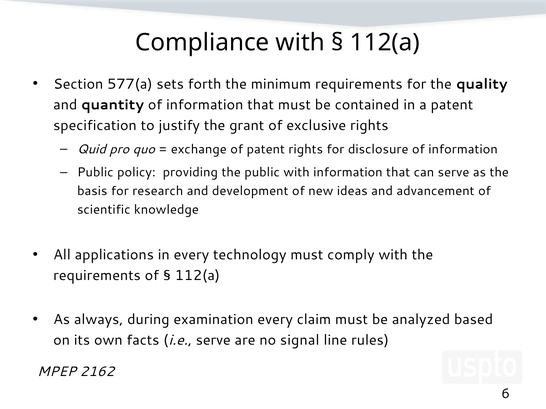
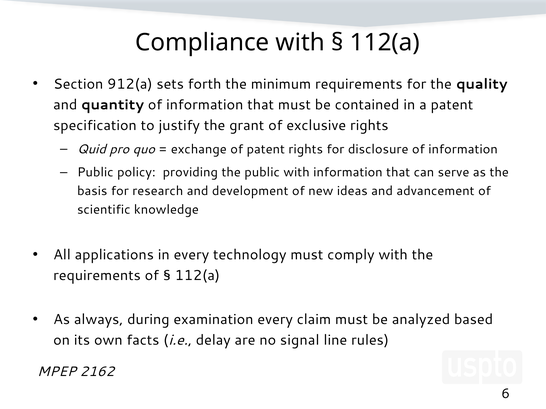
577(a: 577(a -> 912(a
i.e serve: serve -> delay
